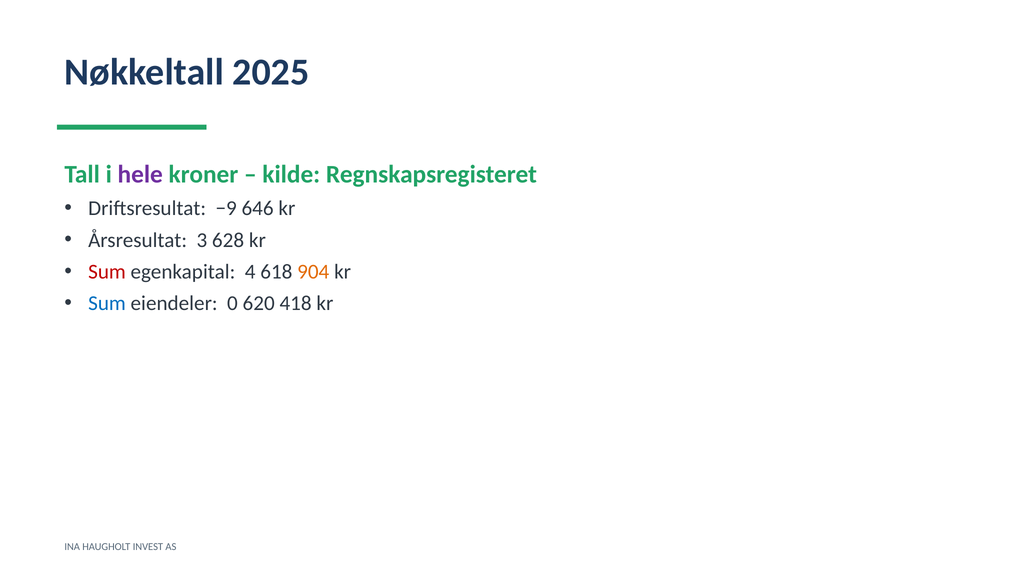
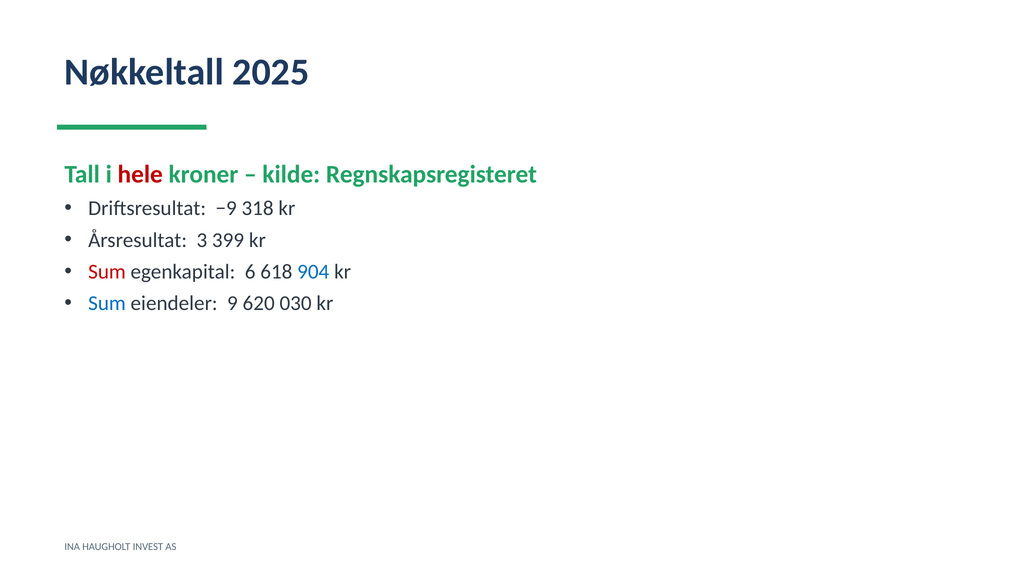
hele colour: purple -> red
646: 646 -> 318
628: 628 -> 399
4: 4 -> 6
904 colour: orange -> blue
0: 0 -> 9
418: 418 -> 030
